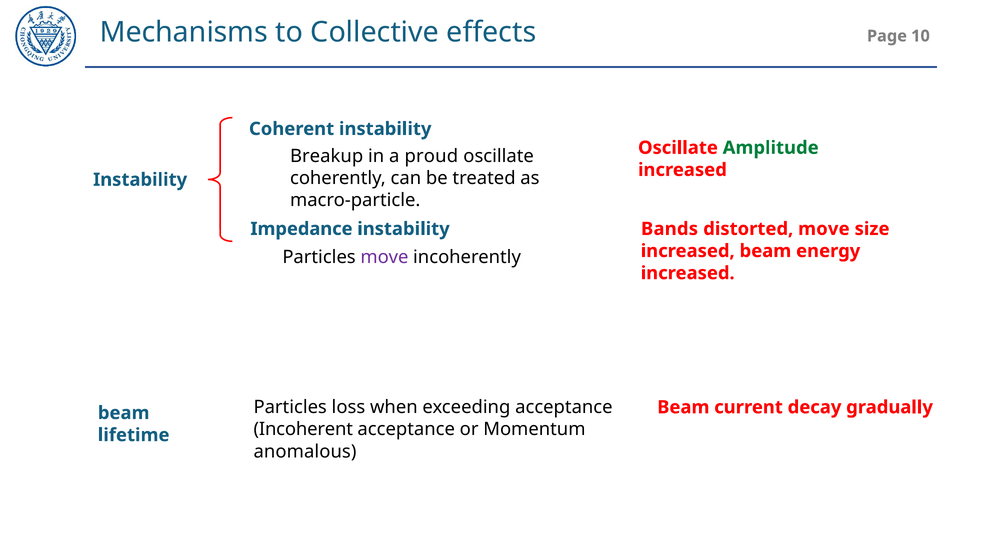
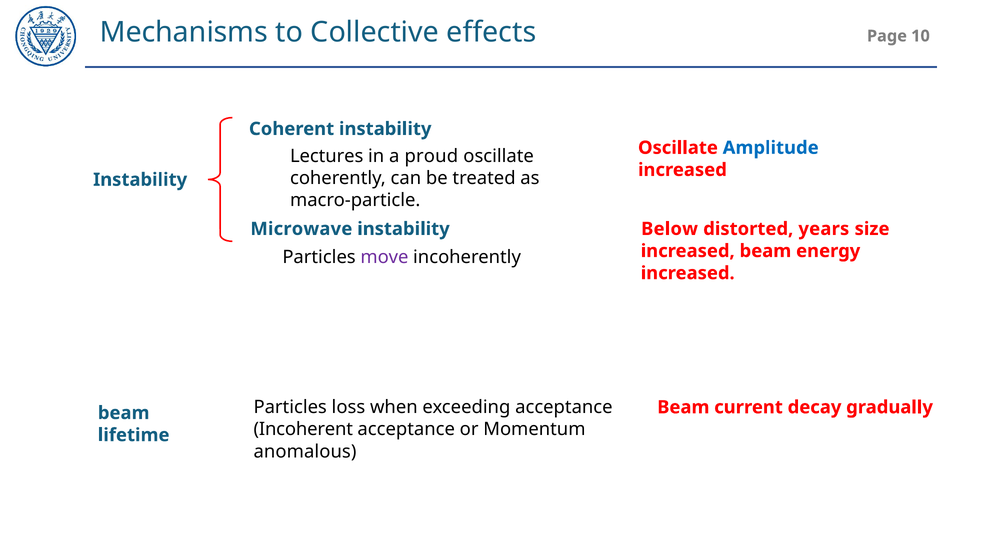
Amplitude colour: green -> blue
Breakup: Breakup -> Lectures
Impedance: Impedance -> Microwave
Bands: Bands -> Below
distorted move: move -> years
